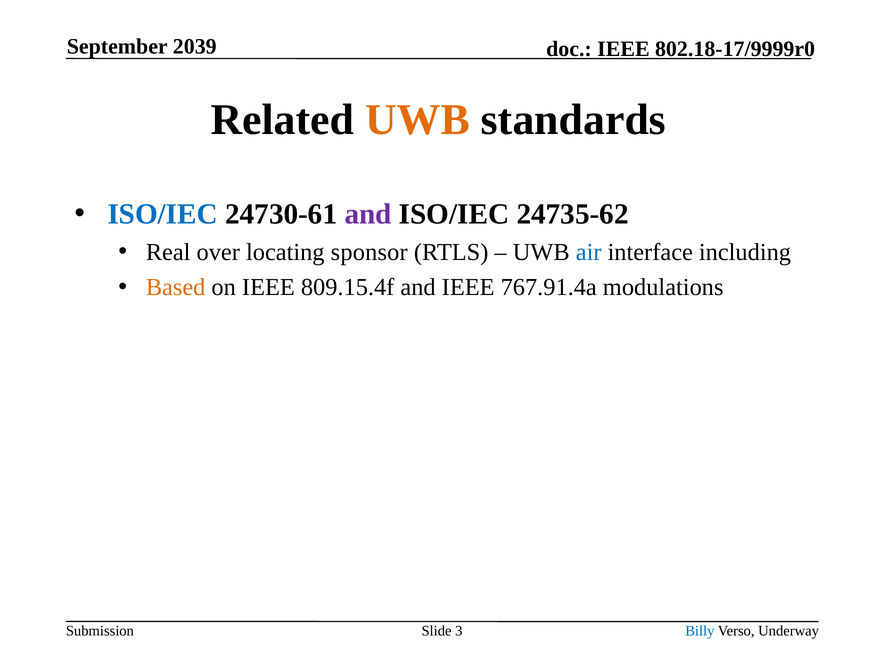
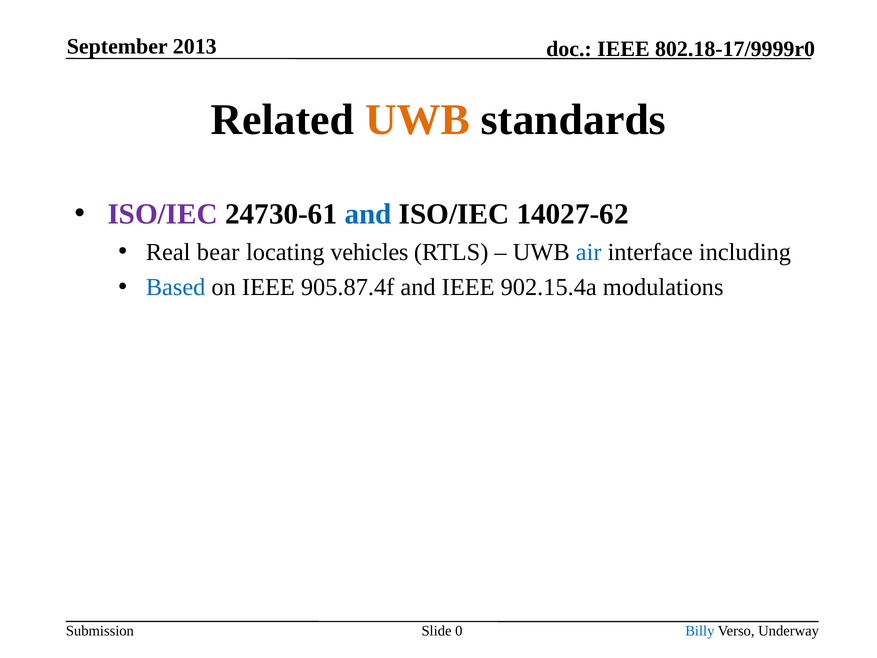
2039: 2039 -> 2013
ISO/IEC at (163, 214) colour: blue -> purple
and at (368, 214) colour: purple -> blue
24735-62: 24735-62 -> 14027-62
over: over -> bear
sponsor: sponsor -> vehicles
Based colour: orange -> blue
809.15.4f: 809.15.4f -> 905.87.4f
767.91.4a: 767.91.4a -> 902.15.4a
3: 3 -> 0
